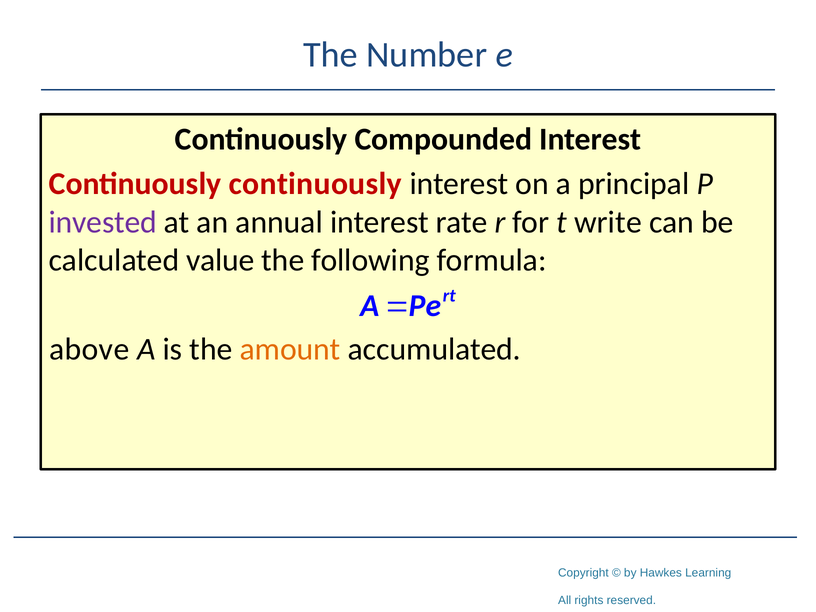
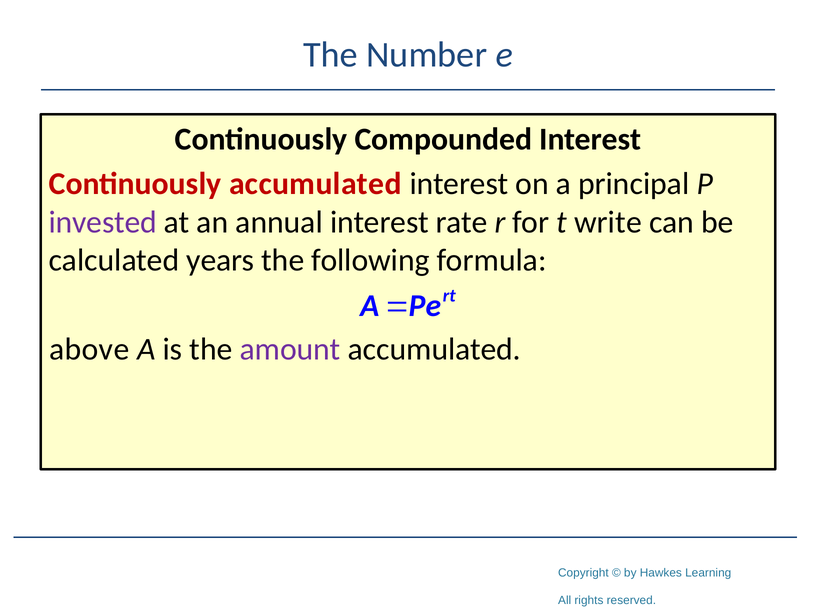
Continuously continuously: continuously -> accumulated
value: value -> years
amount colour: orange -> purple
